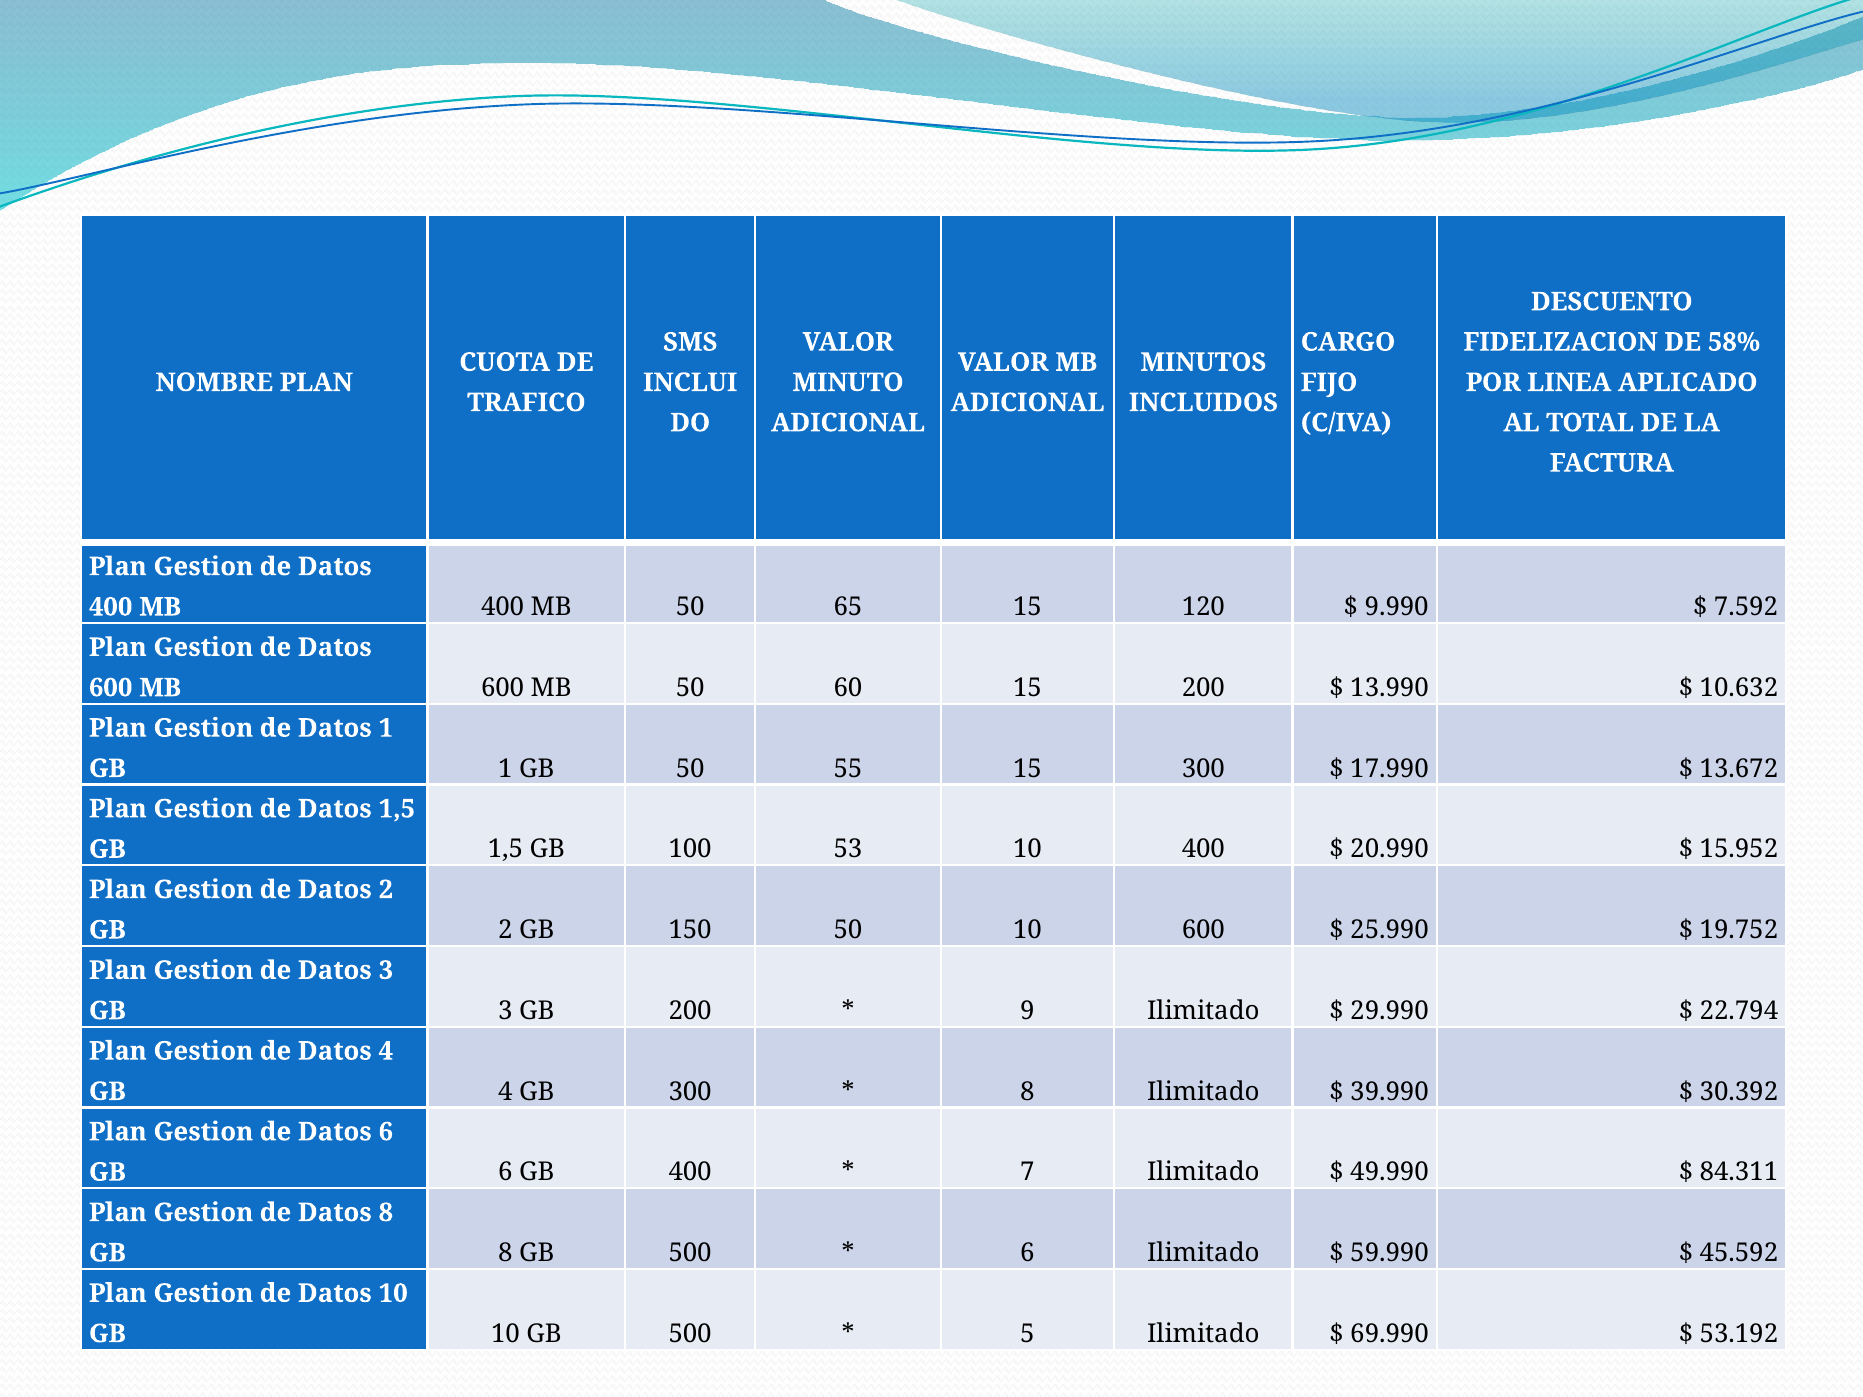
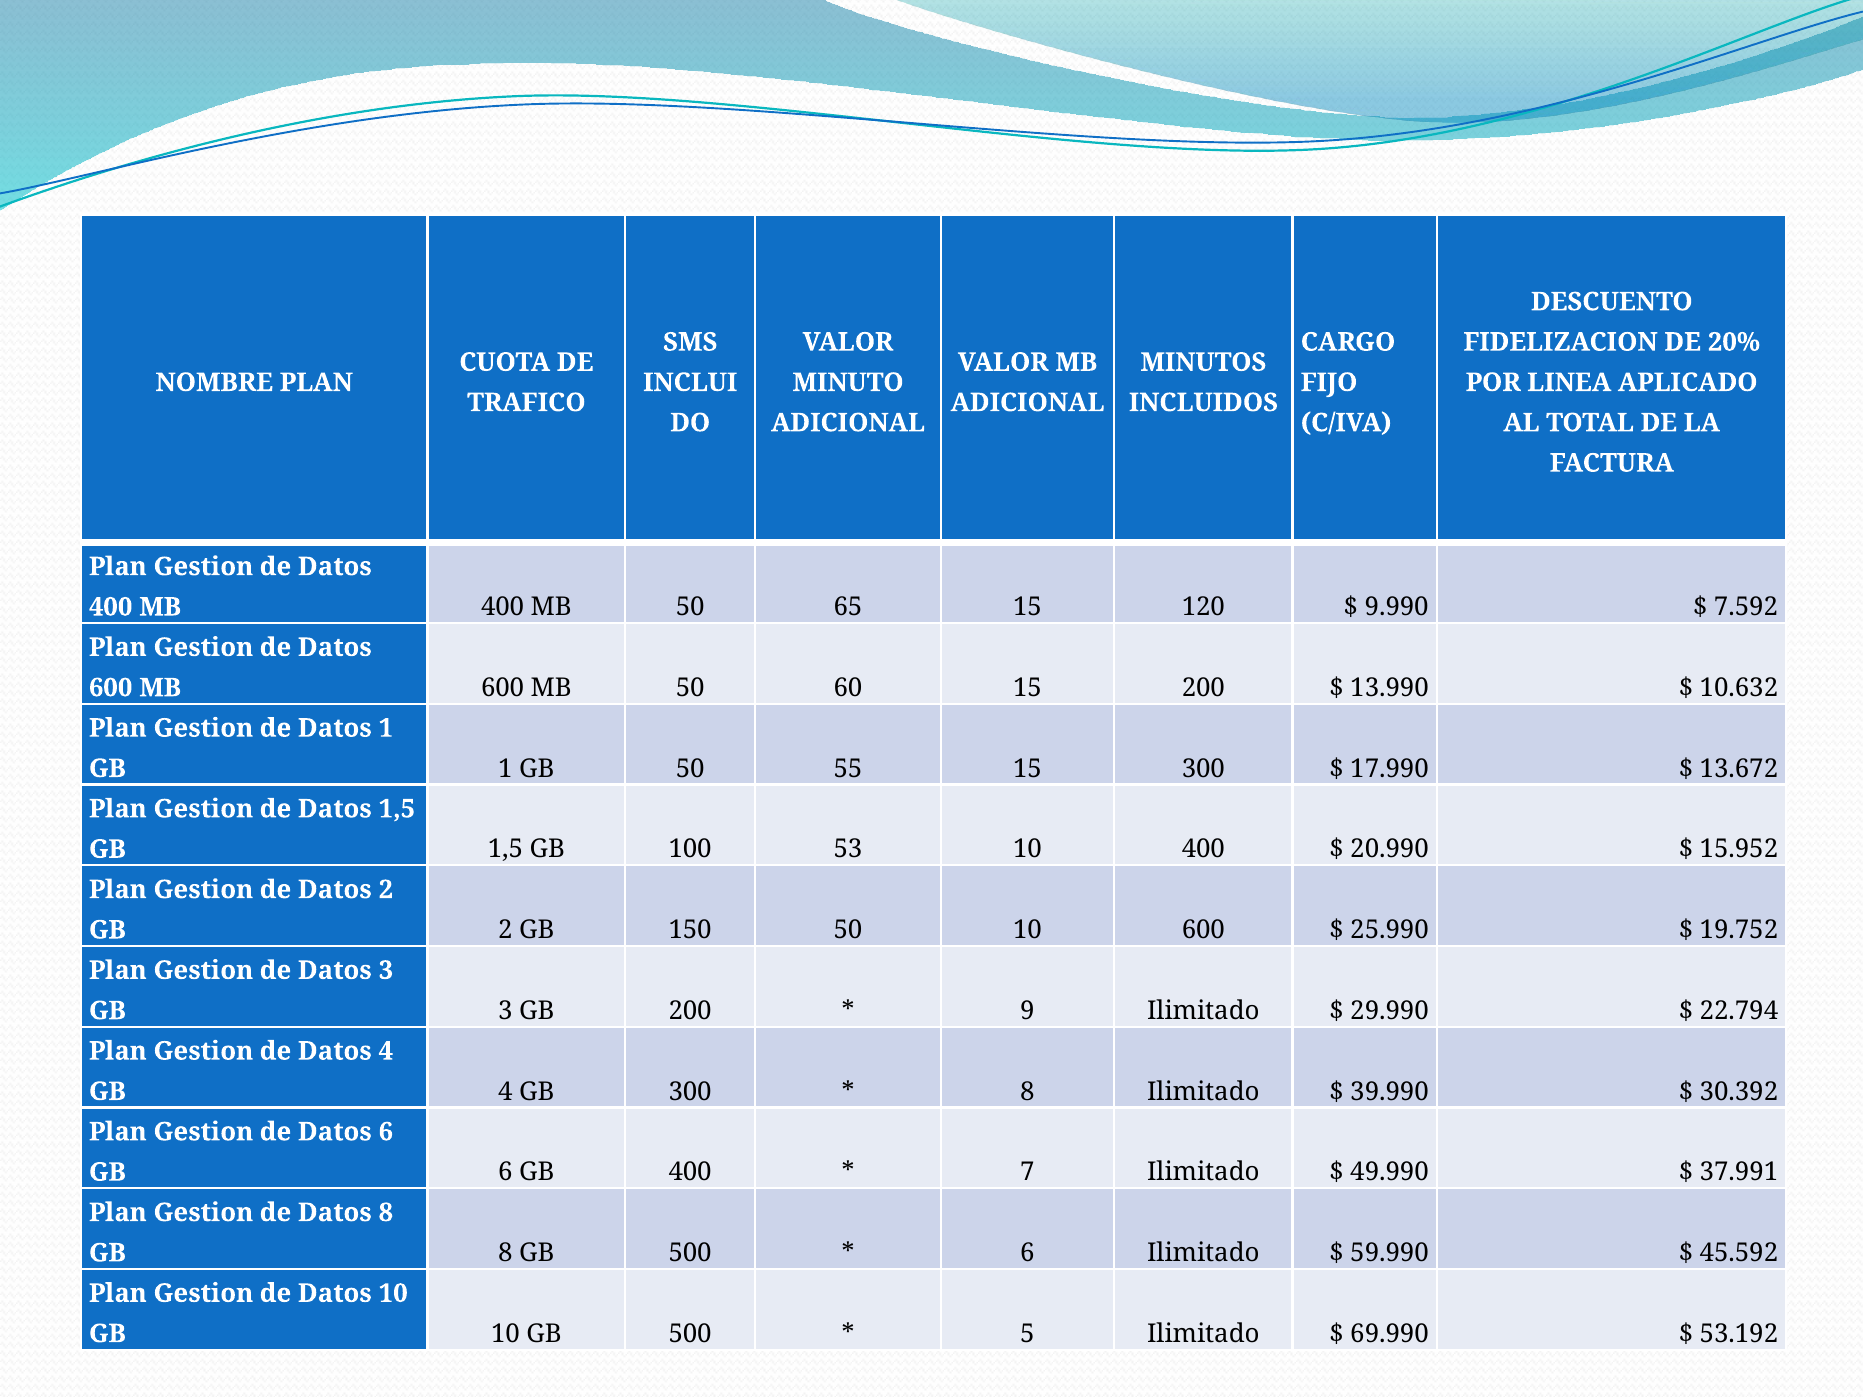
58%: 58% -> 20%
84.311: 84.311 -> 37.991
